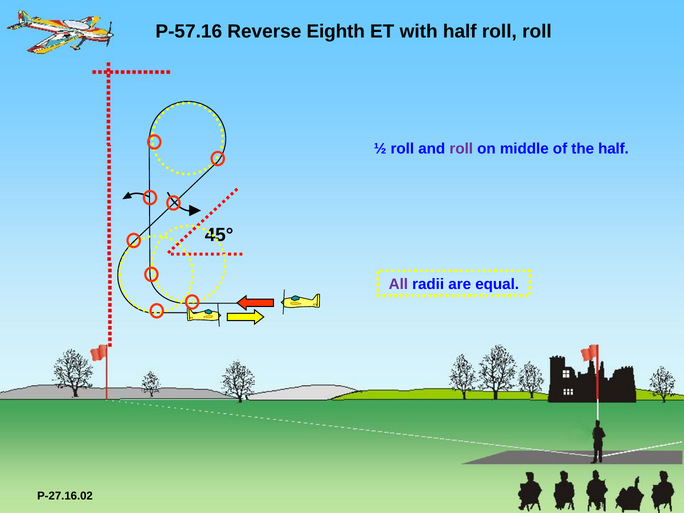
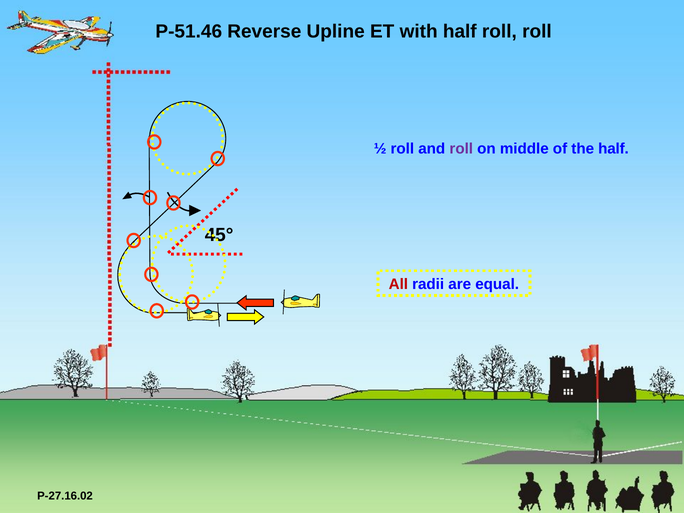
P-57.16: P-57.16 -> P-51.46
Eighth: Eighth -> Upline
All colour: purple -> red
